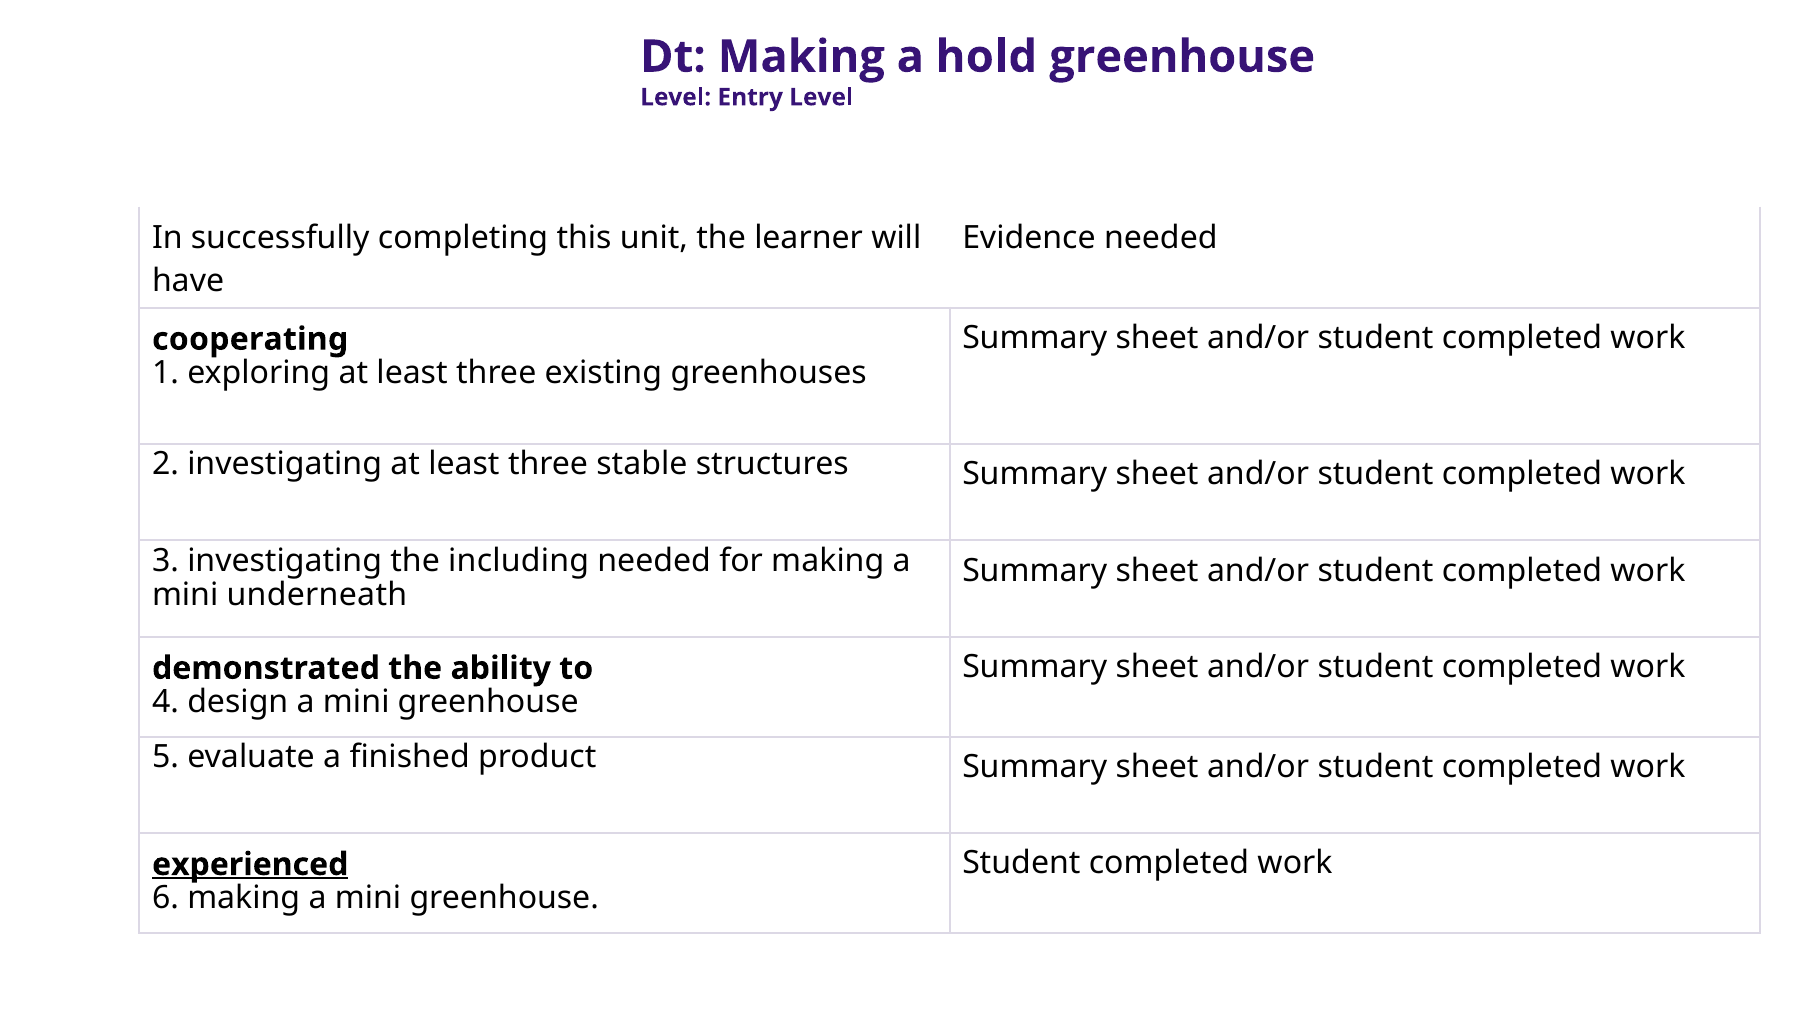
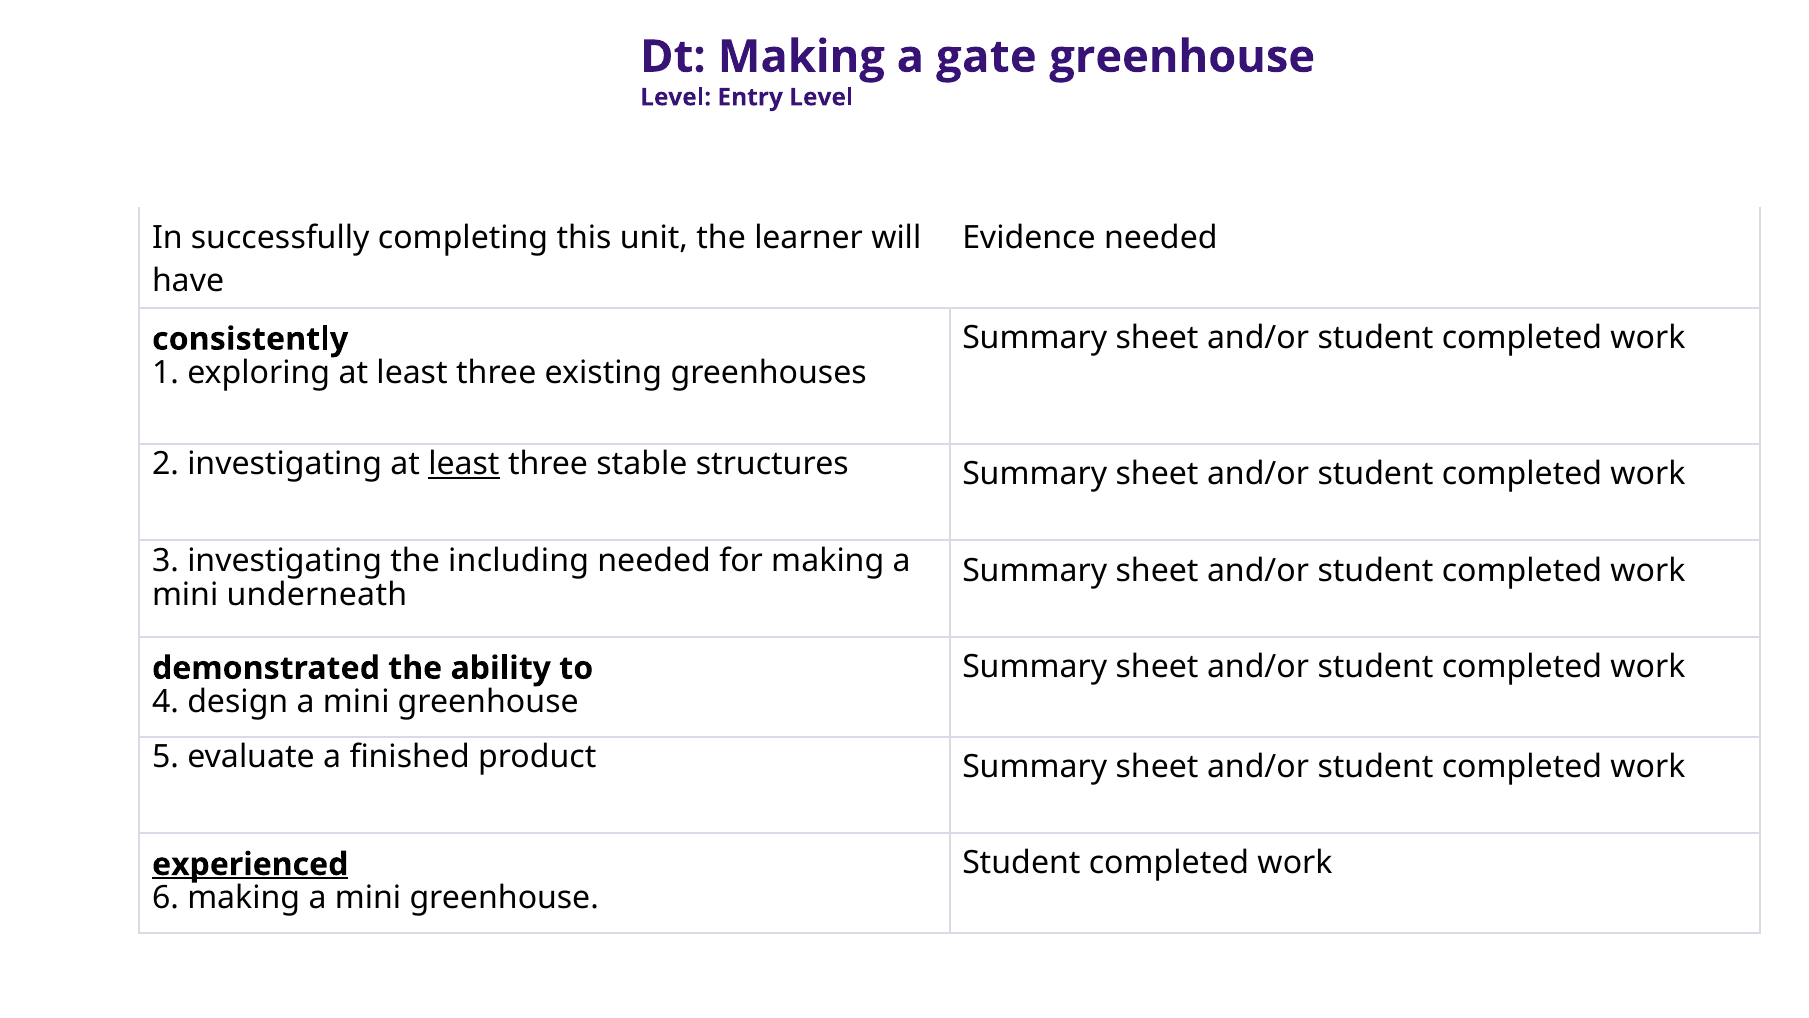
hold: hold -> gate
cooperating: cooperating -> consistently
least at (464, 464) underline: none -> present
